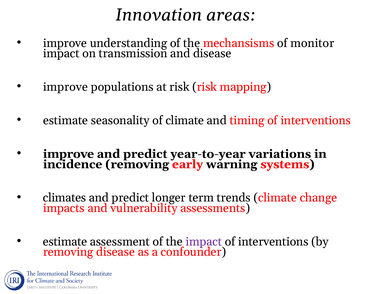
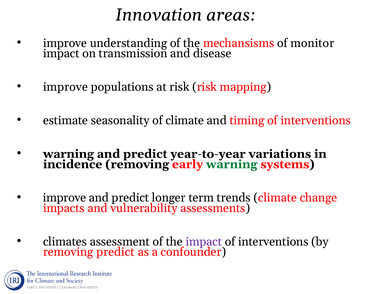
improve at (68, 154): improve -> warning
warning at (232, 164) colour: black -> green
climates at (65, 198): climates -> improve
estimate at (65, 242): estimate -> climates
removing disease: disease -> predict
